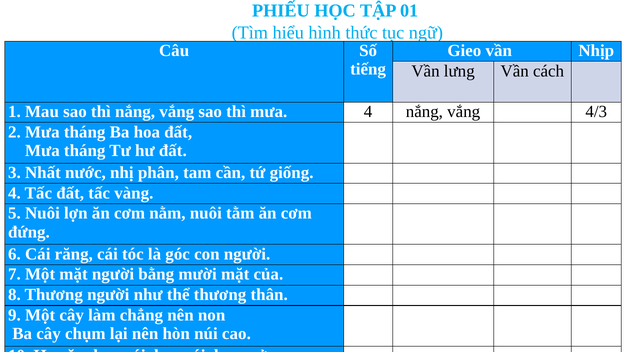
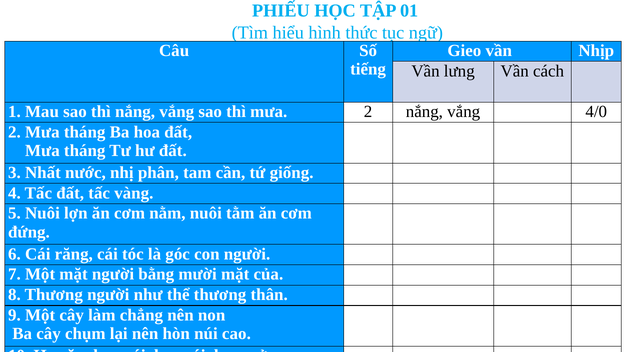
mưa 4: 4 -> 2
4/3: 4/3 -> 4/0
